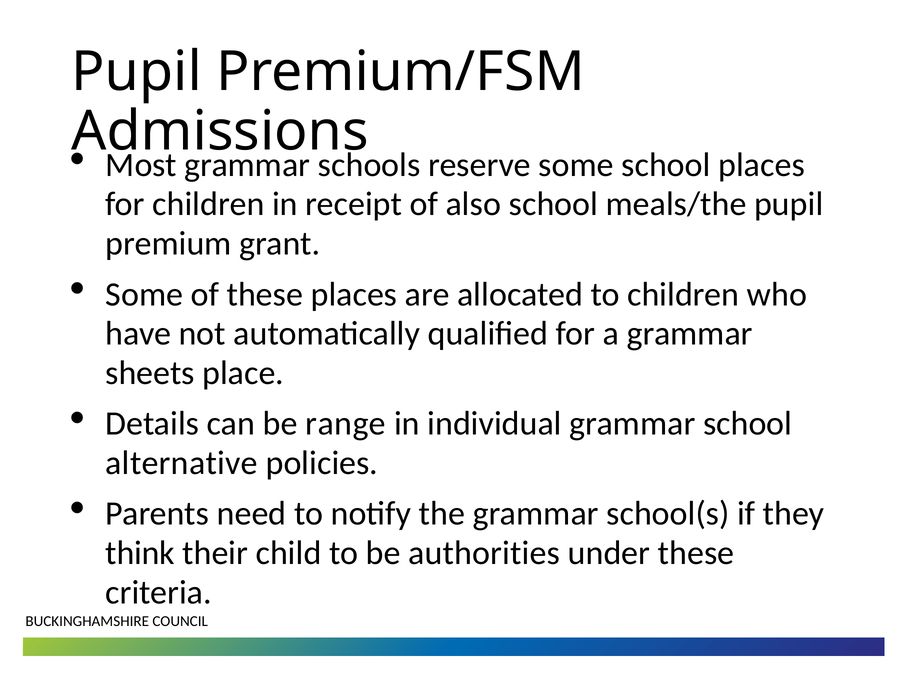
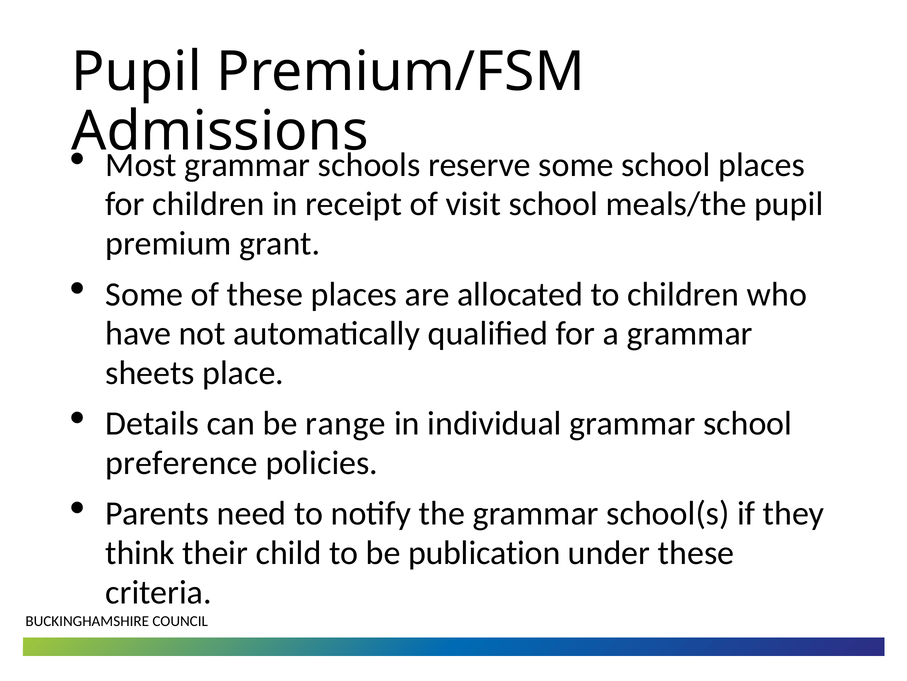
also: also -> visit
alternative: alternative -> preference
authorities: authorities -> publication
